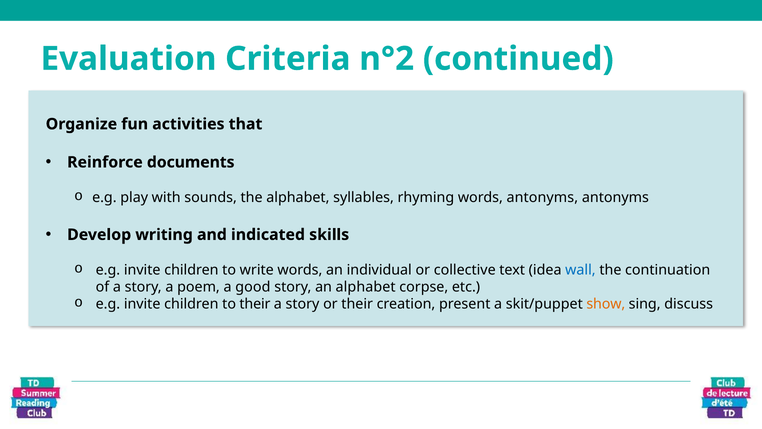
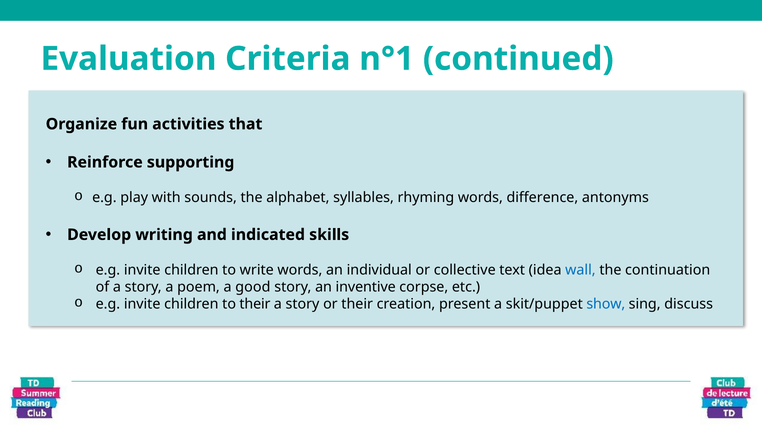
n°2: n°2 -> n°1
documents: documents -> supporting
words antonyms: antonyms -> difference
an alphabet: alphabet -> inventive
show colour: orange -> blue
